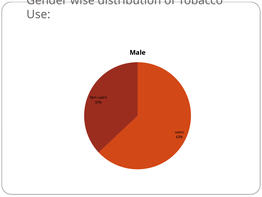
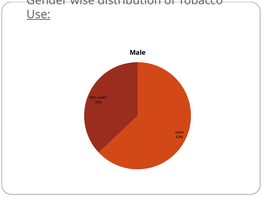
Use underline: none -> present
